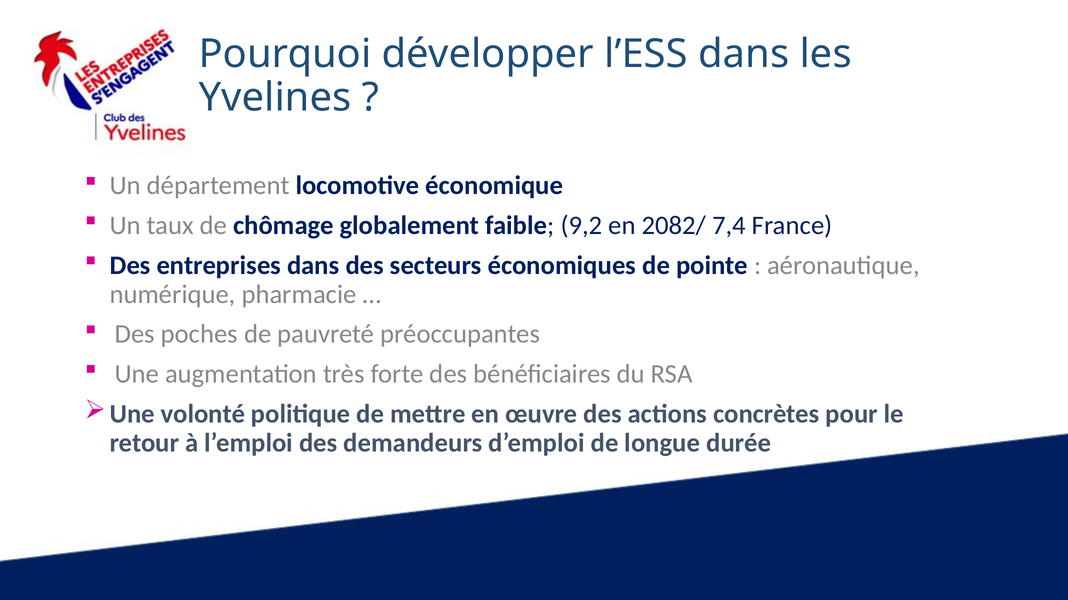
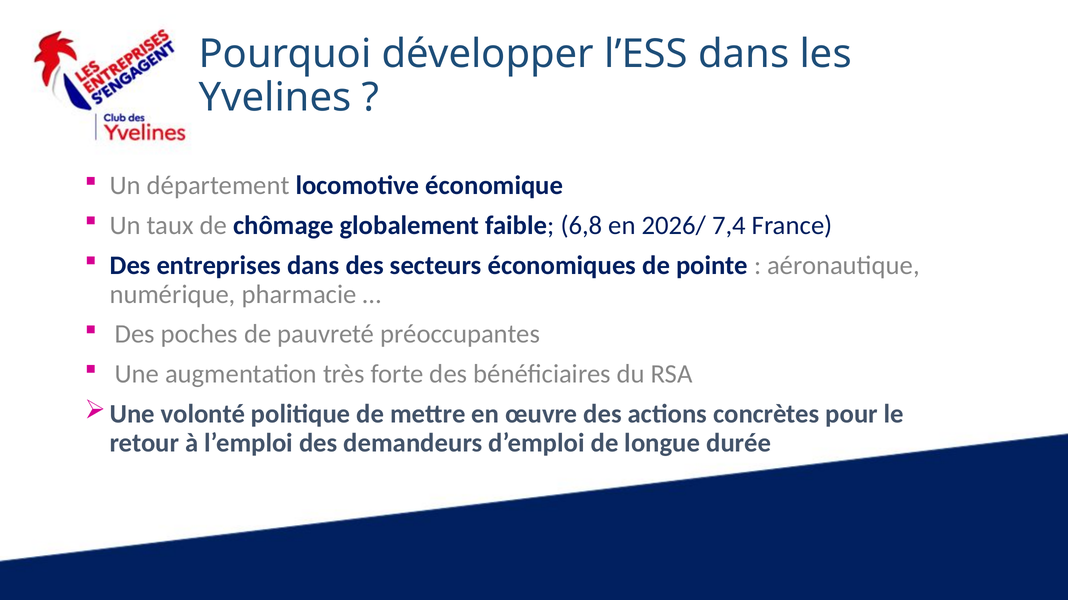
9,2: 9,2 -> 6,8
2082/: 2082/ -> 2026/
